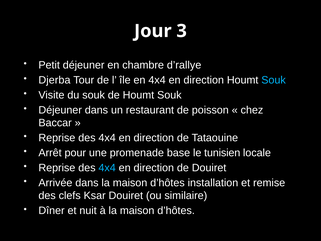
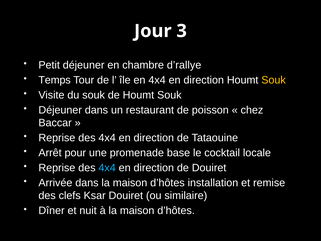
Djerba: Djerba -> Temps
Souk at (274, 80) colour: light blue -> yellow
tunisien: tunisien -> cocktail
